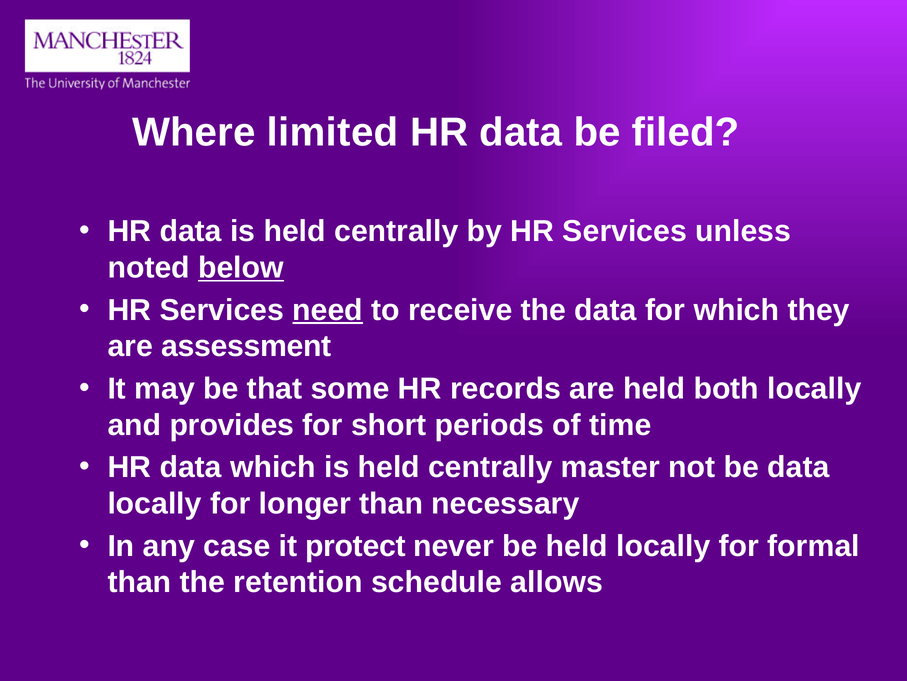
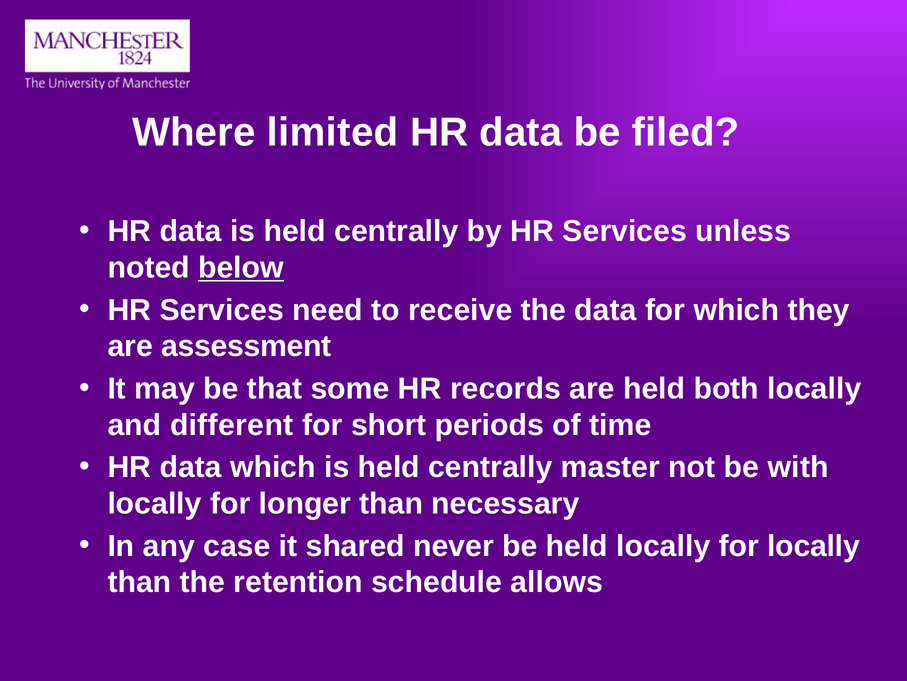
need underline: present -> none
provides: provides -> different
be data: data -> with
protect: protect -> shared
for formal: formal -> locally
